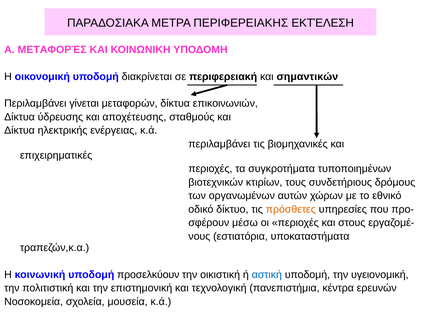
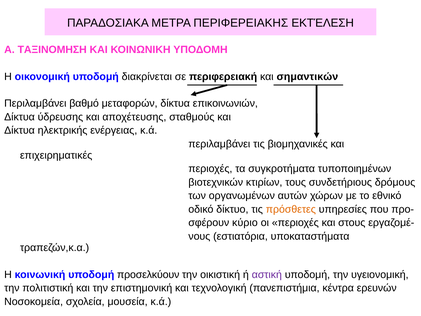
ΜΕΤΑΦΟΡΈΣ: ΜΕΤΑΦΟΡΈΣ -> ΤΑΞΙΝΟΜΗΣΗ
γίνεται: γίνεται -> βαθμό
μέσω: μέσω -> κύριο
αστική colour: blue -> purple
